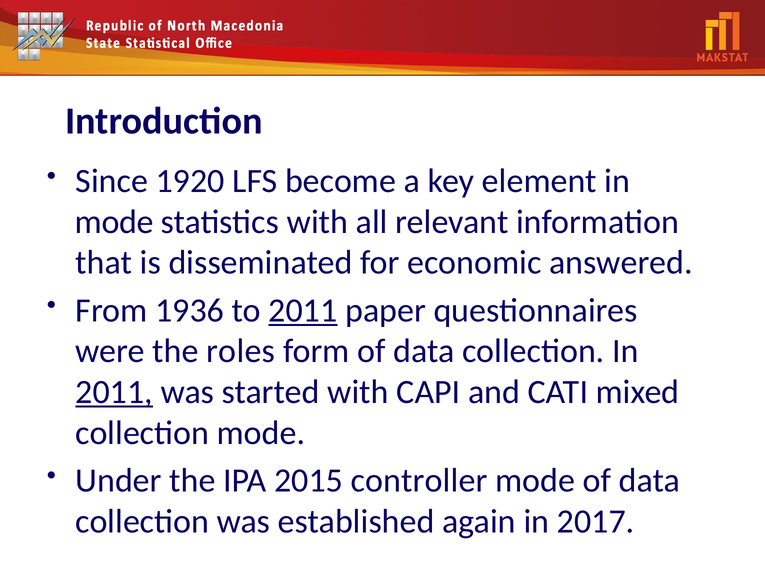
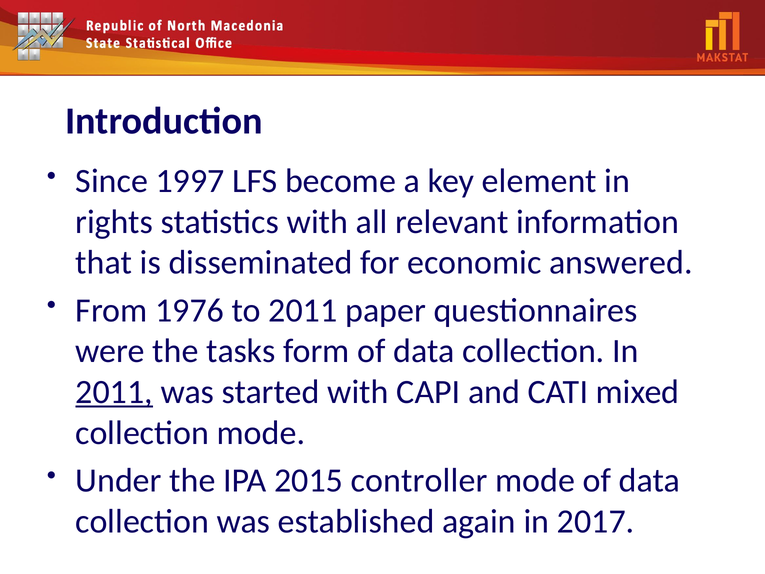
1920: 1920 -> 1997
mode at (114, 222): mode -> rights
1936: 1936 -> 1976
2011 at (303, 310) underline: present -> none
roles: roles -> tasks
